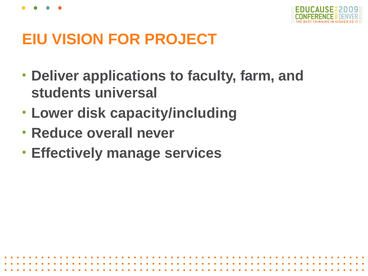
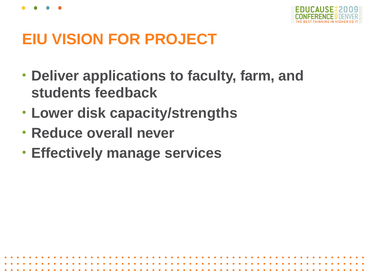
universal: universal -> feedback
capacity/including: capacity/including -> capacity/strengths
